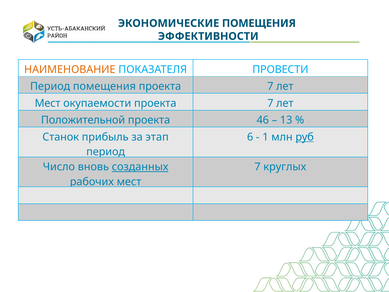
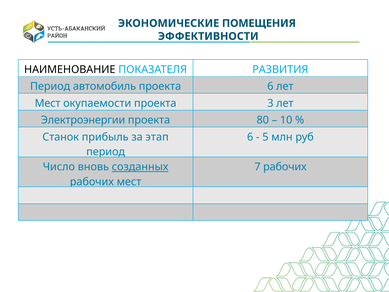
НАИМЕНОВАНИЕ colour: orange -> black
ПРОВЕСТИ: ПРОВЕСТИ -> РАЗВИТИЯ
Период помещения: помещения -> автомобиль
7 at (270, 86): 7 -> 6
окупаемости проекта 7: 7 -> 3
Положительной: Положительной -> Электроэнергии
46: 46 -> 80
13: 13 -> 10
1: 1 -> 5
руб underline: present -> none
7 круглых: круглых -> рабочих
